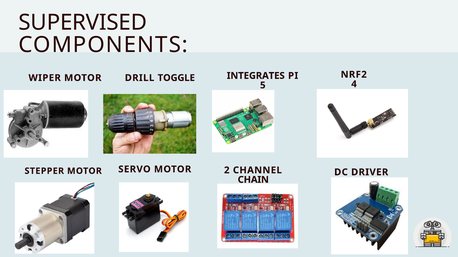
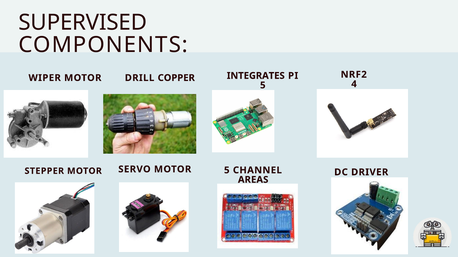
TOGGLE: TOGGLE -> COPPER
MOTOR 2: 2 -> 5
CHAIN: CHAIN -> AREAS
